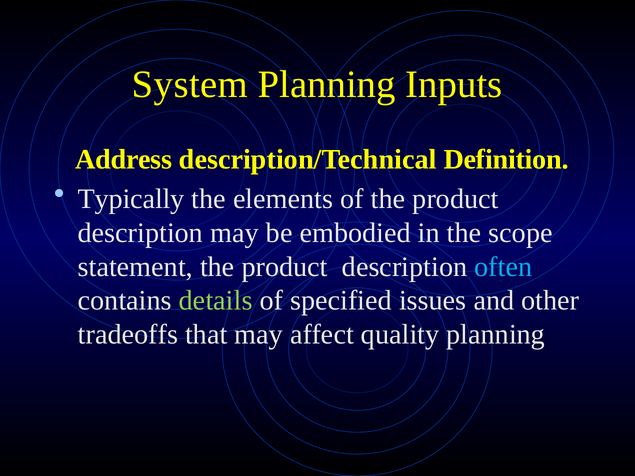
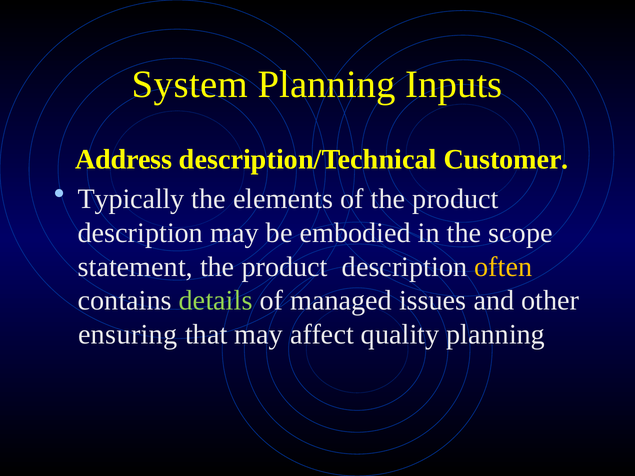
Definition: Definition -> Customer
often colour: light blue -> yellow
specified: specified -> managed
tradeoffs: tradeoffs -> ensuring
